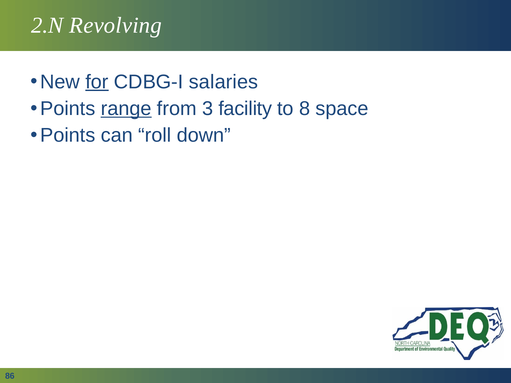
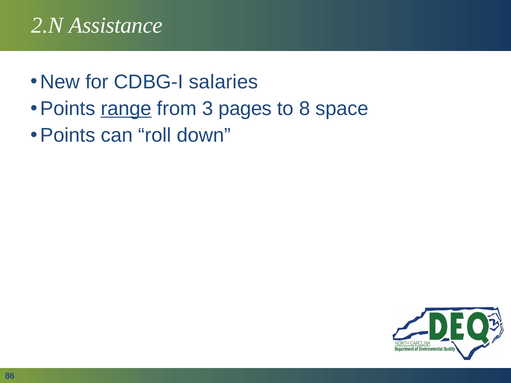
Revolving: Revolving -> Assistance
for underline: present -> none
facility: facility -> pages
